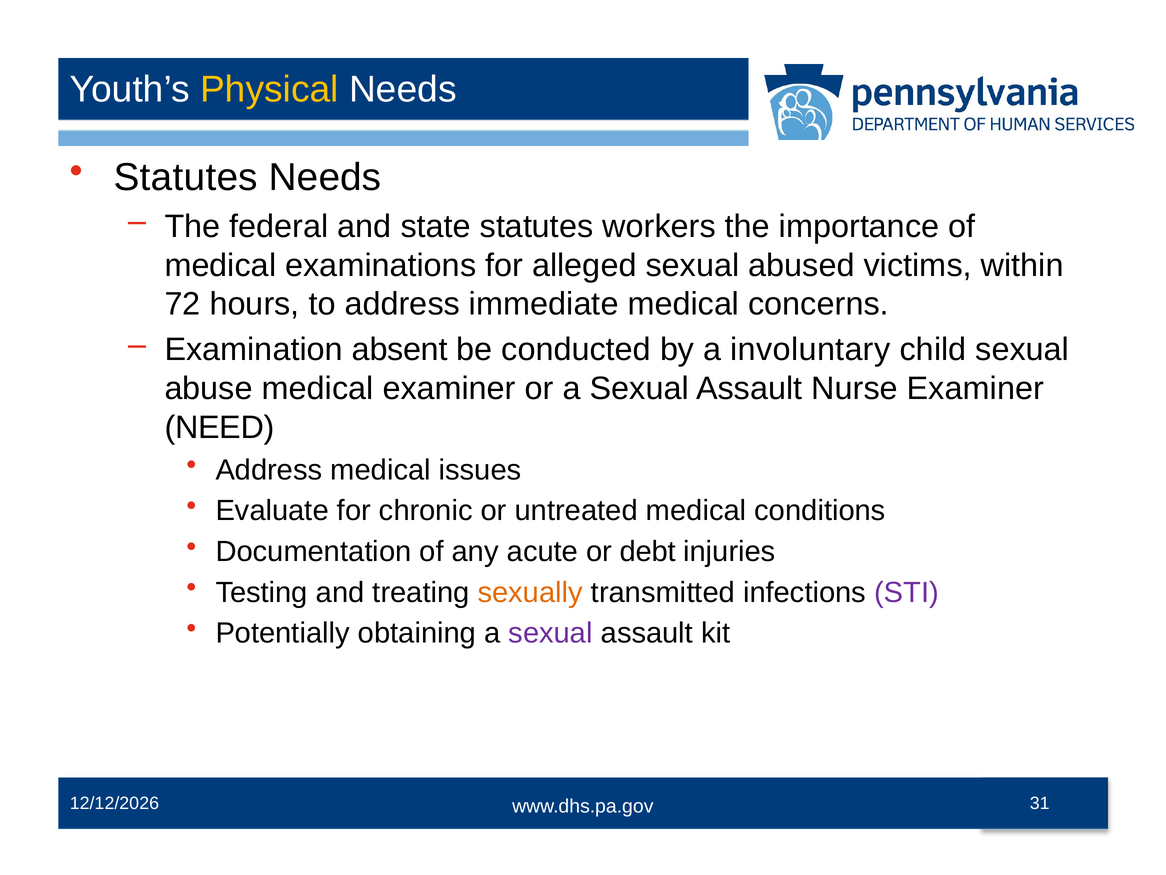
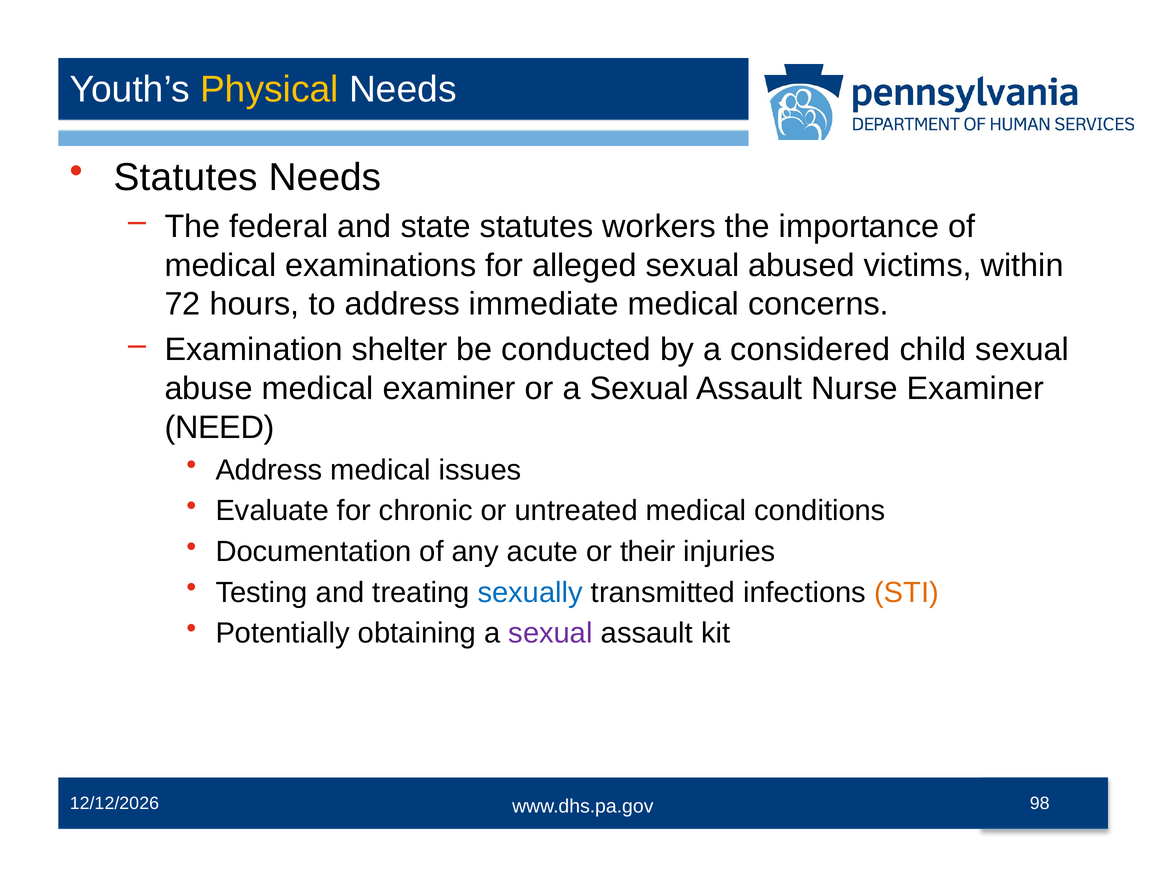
absent: absent -> shelter
involuntary: involuntary -> considered
debt: debt -> their
sexually colour: orange -> blue
STI colour: purple -> orange
31: 31 -> 98
